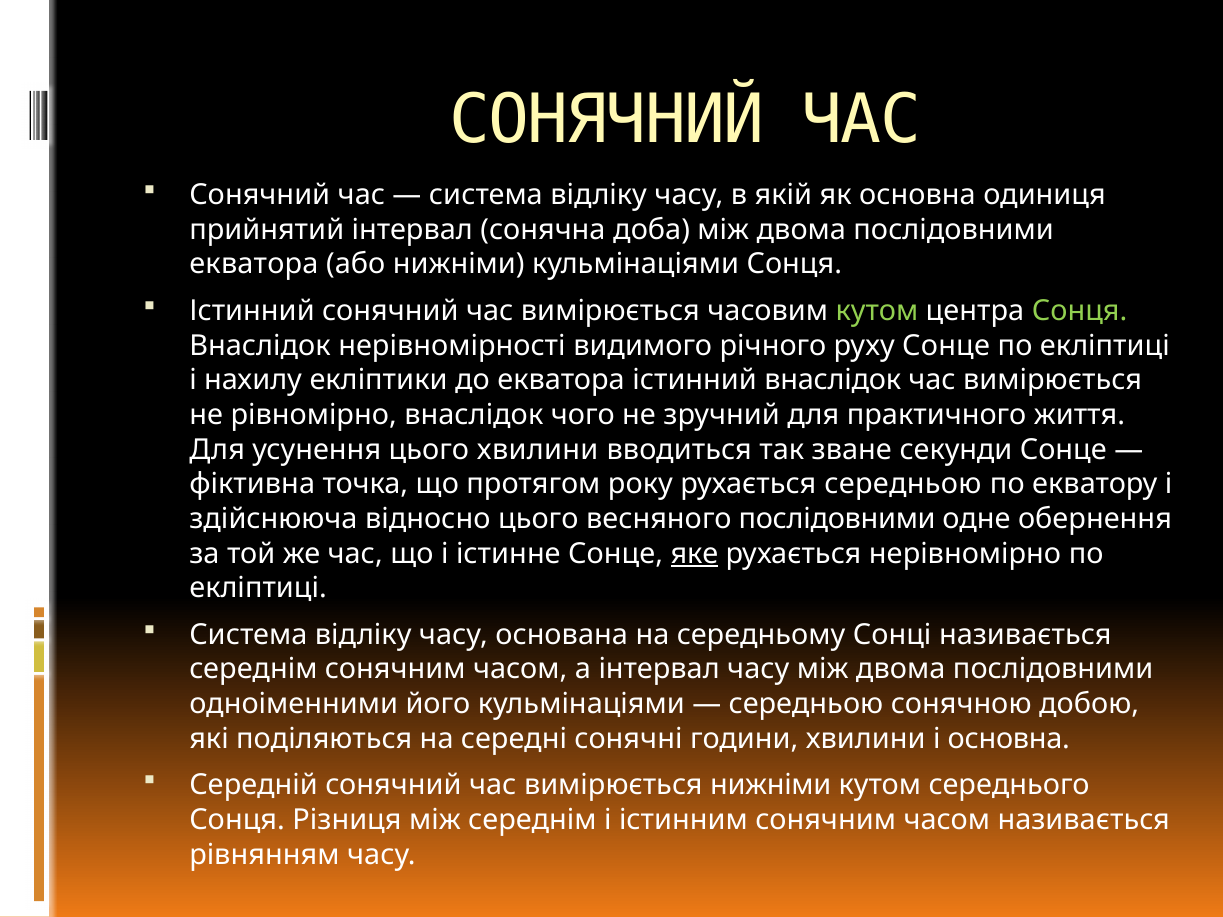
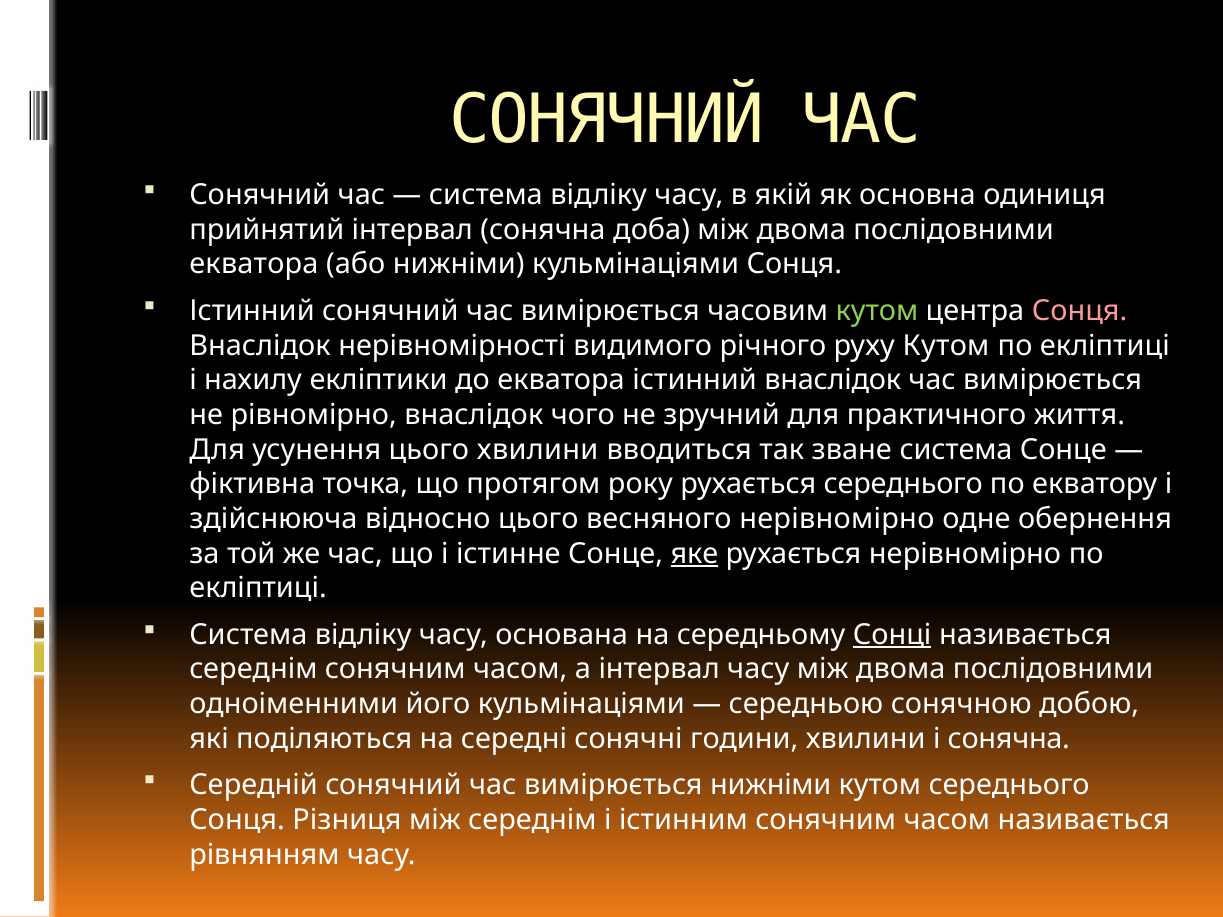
Сонця at (1080, 311) colour: light green -> pink
руху Сонце: Сонце -> Кутом
зване секунди: секунди -> система
рухається середньою: середньою -> середнього
весняного послідовними: послідовними -> нерівномірно
Сонці underline: none -> present
і основна: основна -> сонячна
